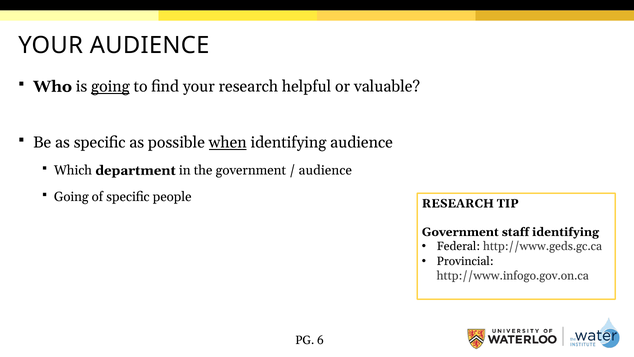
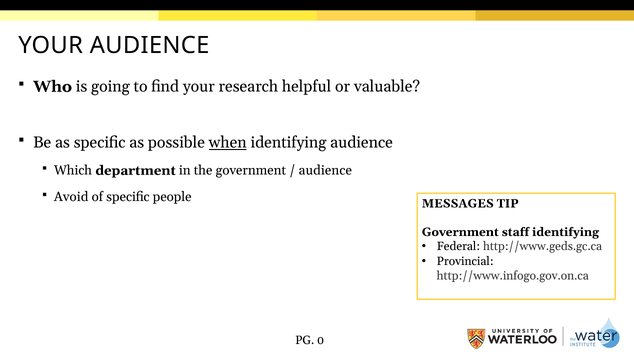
going at (110, 86) underline: present -> none
Going at (71, 197): Going -> Avoid
people RESEARCH: RESEARCH -> MESSAGES
6: 6 -> 0
